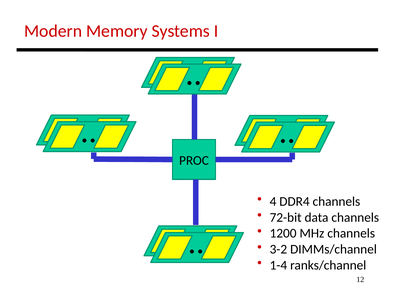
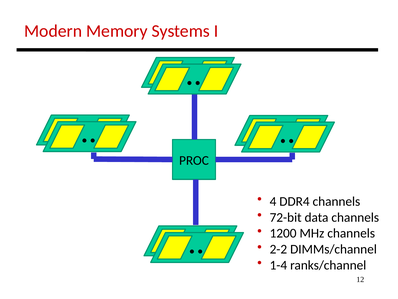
3-2: 3-2 -> 2-2
